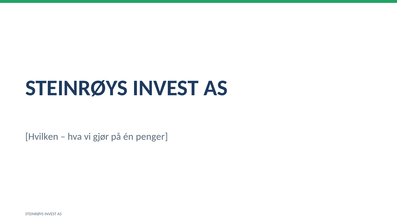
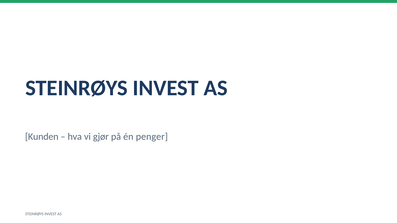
Hvilken: Hvilken -> Kunden
